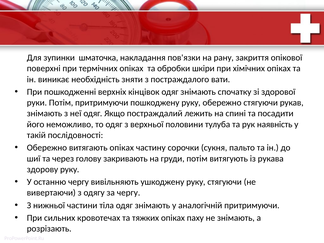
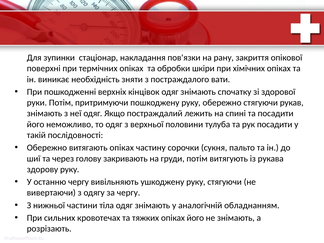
шматочка: шматочка -> стаціонар
рук наявність: наявність -> посадити
аналогічній притримуючи: притримуючи -> обладнанням
опіках паху: паху -> його
